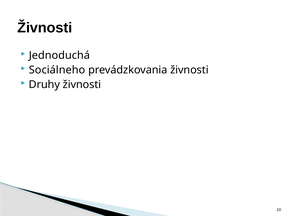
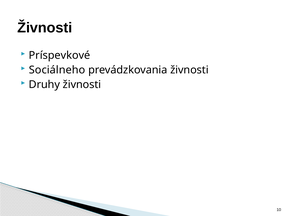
Jednoduchá: Jednoduchá -> Príspevkové
